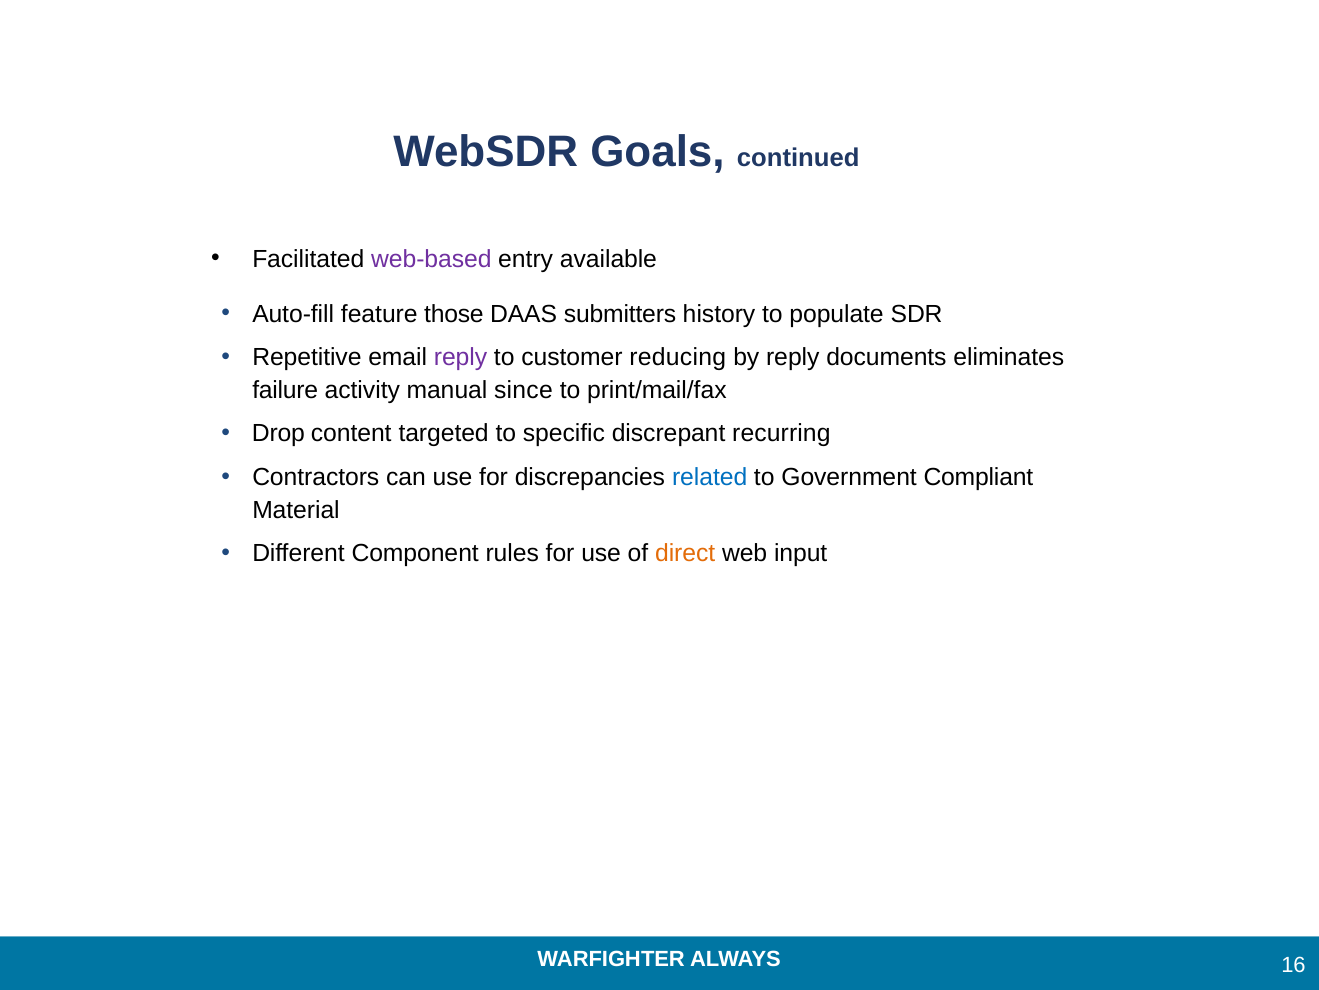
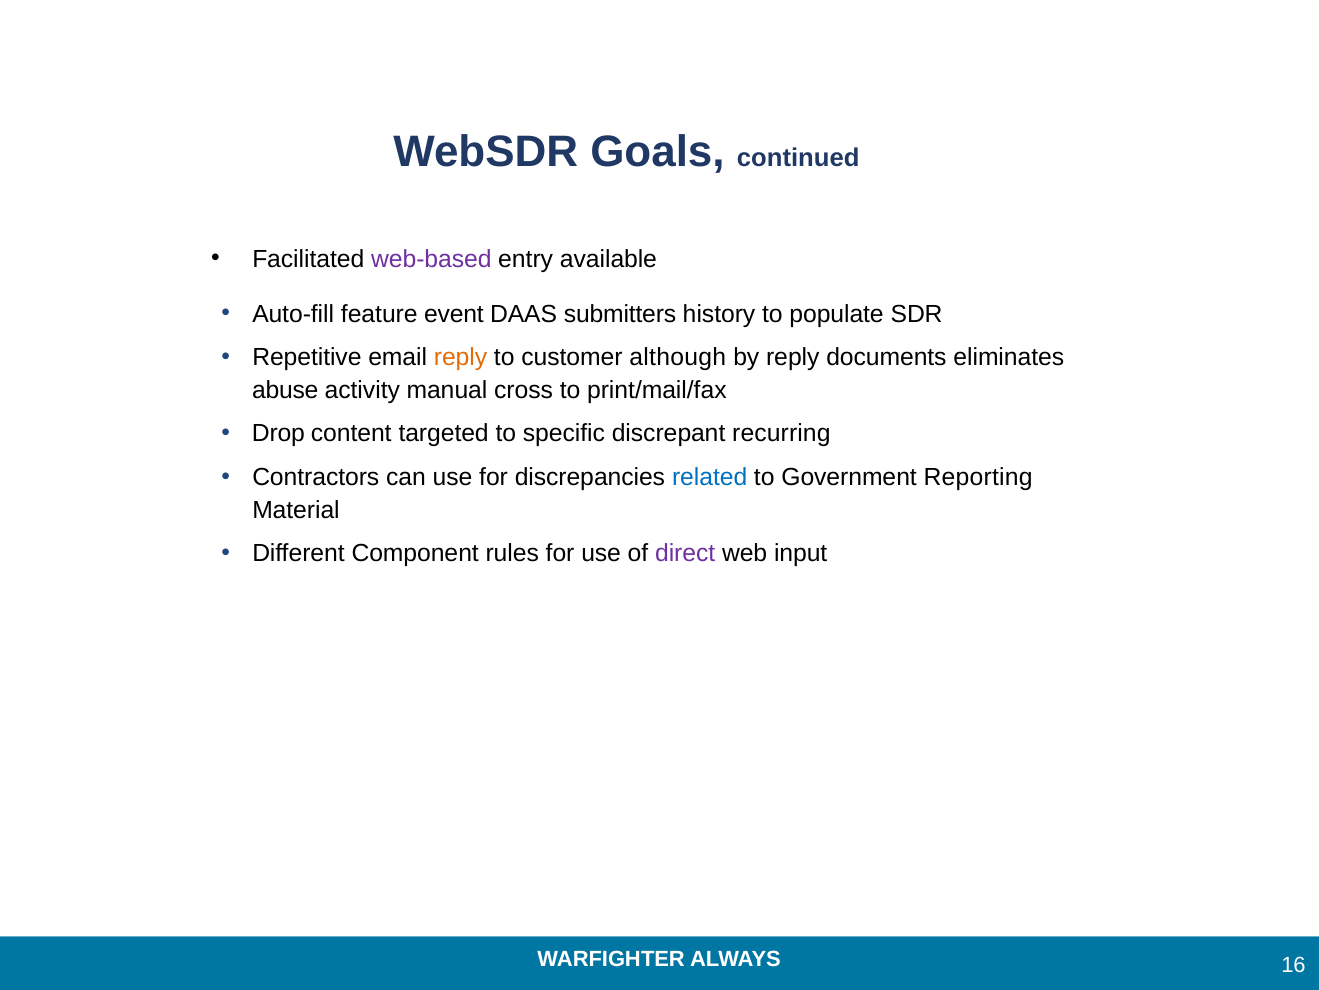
those: those -> event
reply at (461, 357) colour: purple -> orange
reducing: reducing -> although
failure: failure -> abuse
since: since -> cross
Compliant: Compliant -> Reporting
direct colour: orange -> purple
